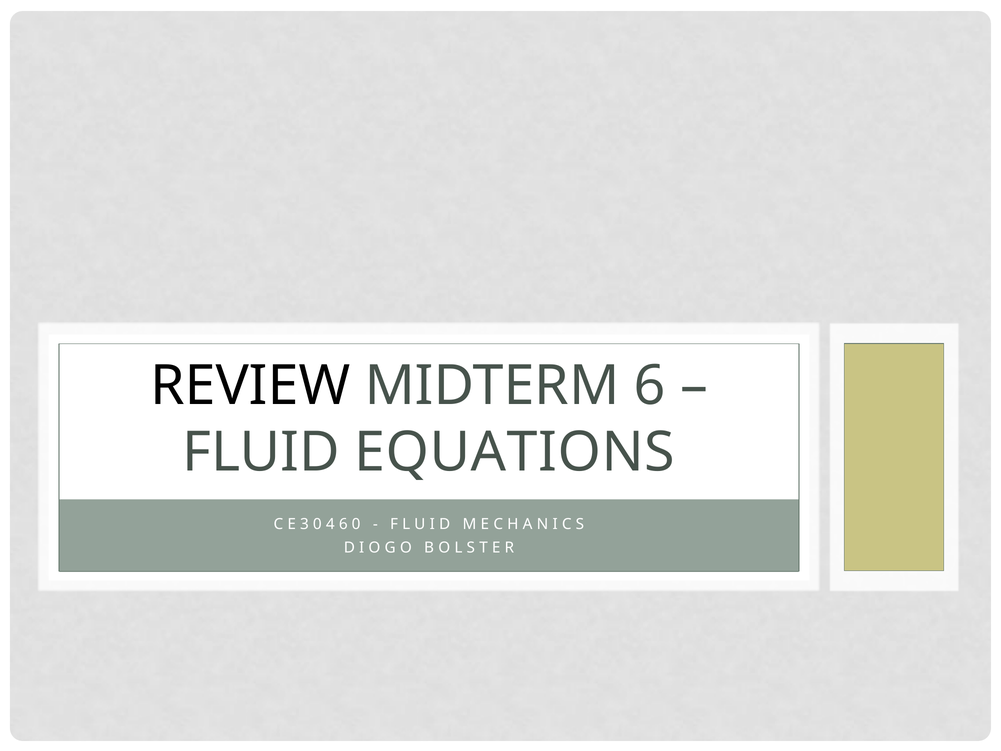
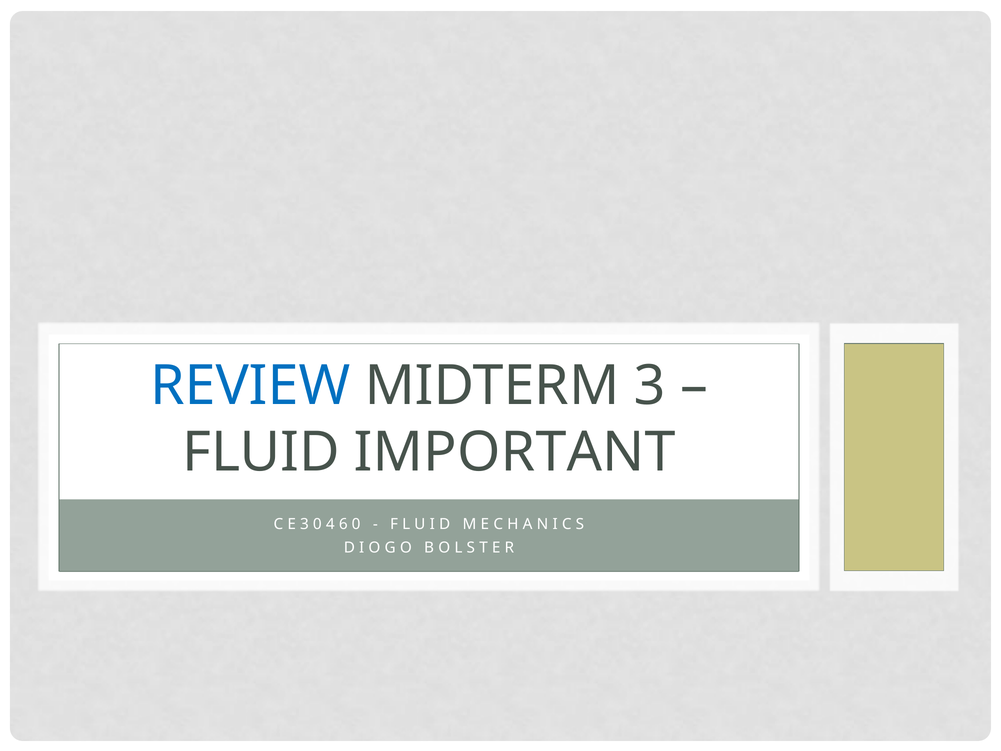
REVIEW colour: black -> blue
MIDTERM 6: 6 -> 3
EQUATIONS: EQUATIONS -> IMPORTANT
